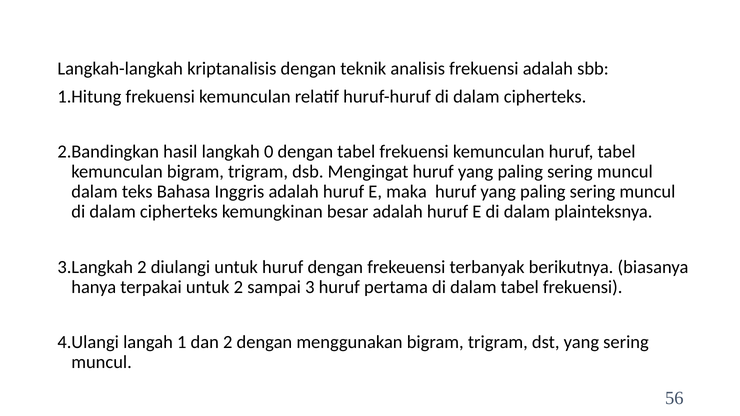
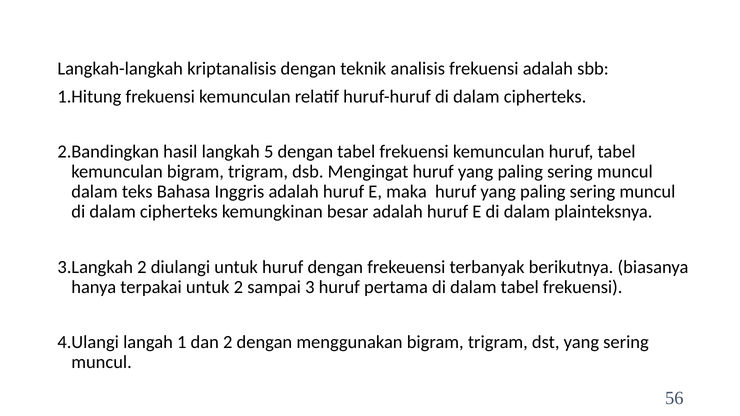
0: 0 -> 5
